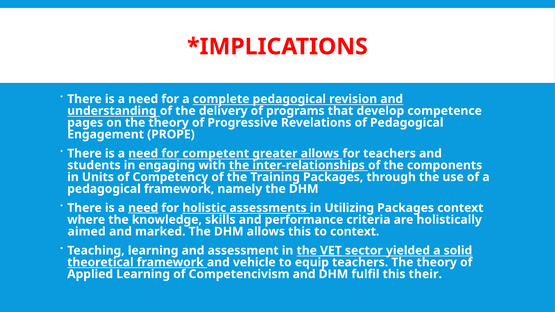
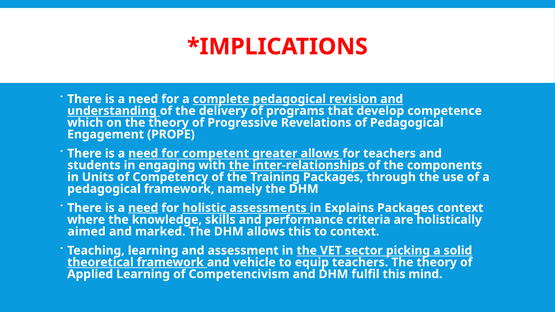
pages: pages -> which
Utilizing: Utilizing -> Explains
VET underline: present -> none
yielded: yielded -> picking
their: their -> mind
